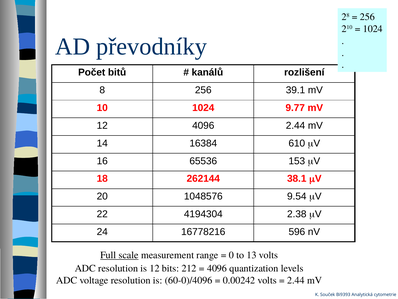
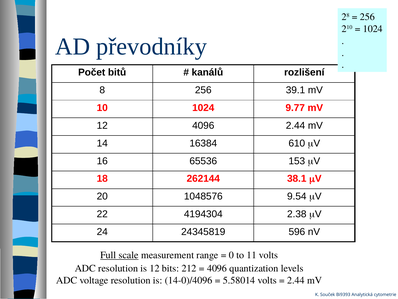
16778216: 16778216 -> 24345819
13: 13 -> 11
60-0)/4096: 60-0)/4096 -> 14-0)/4096
0.00242: 0.00242 -> 5.58014
